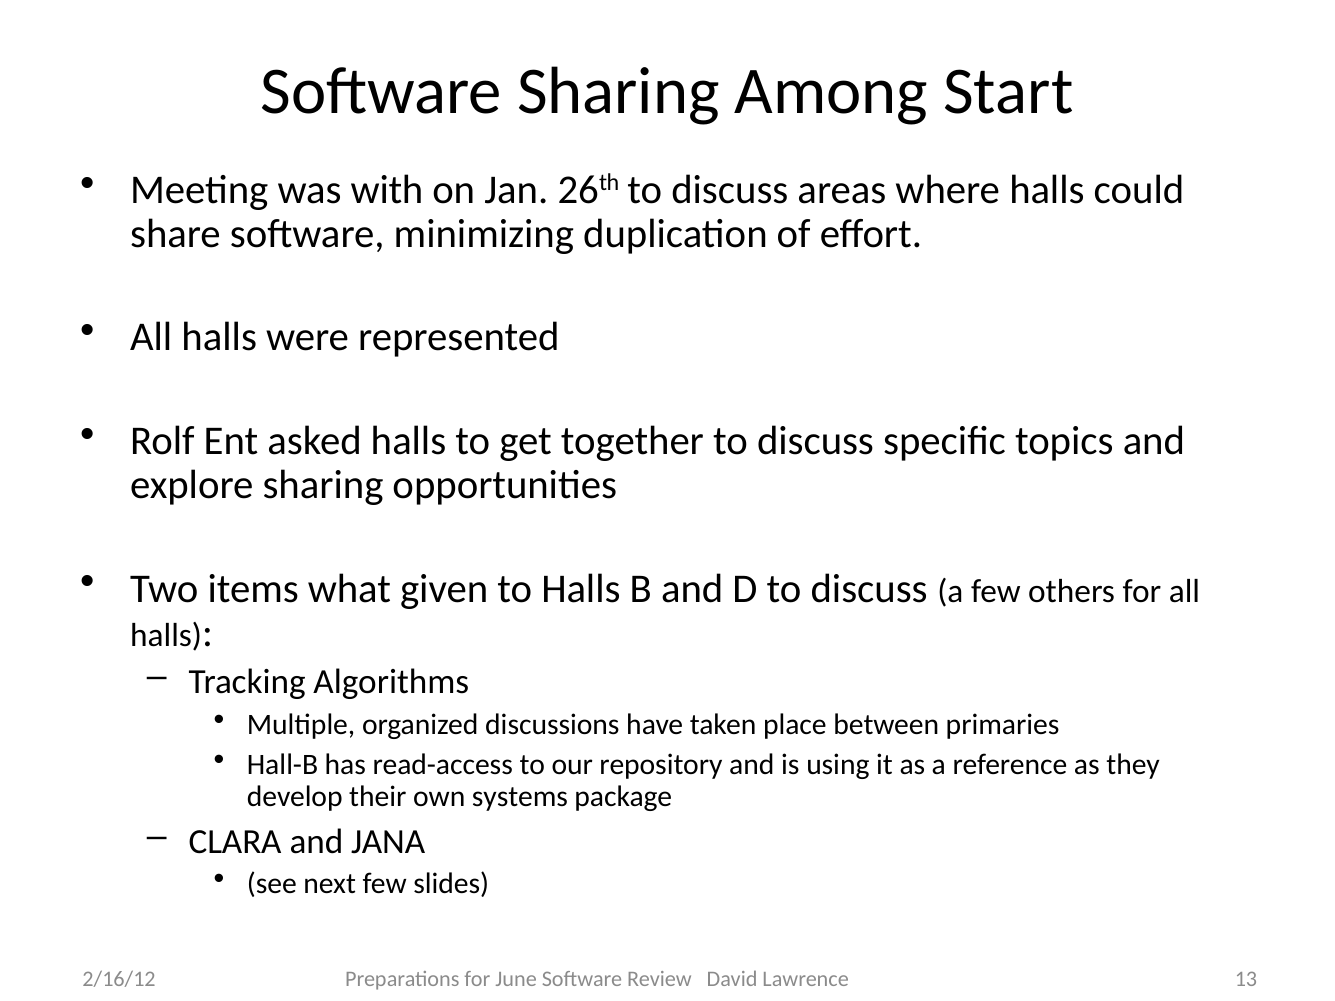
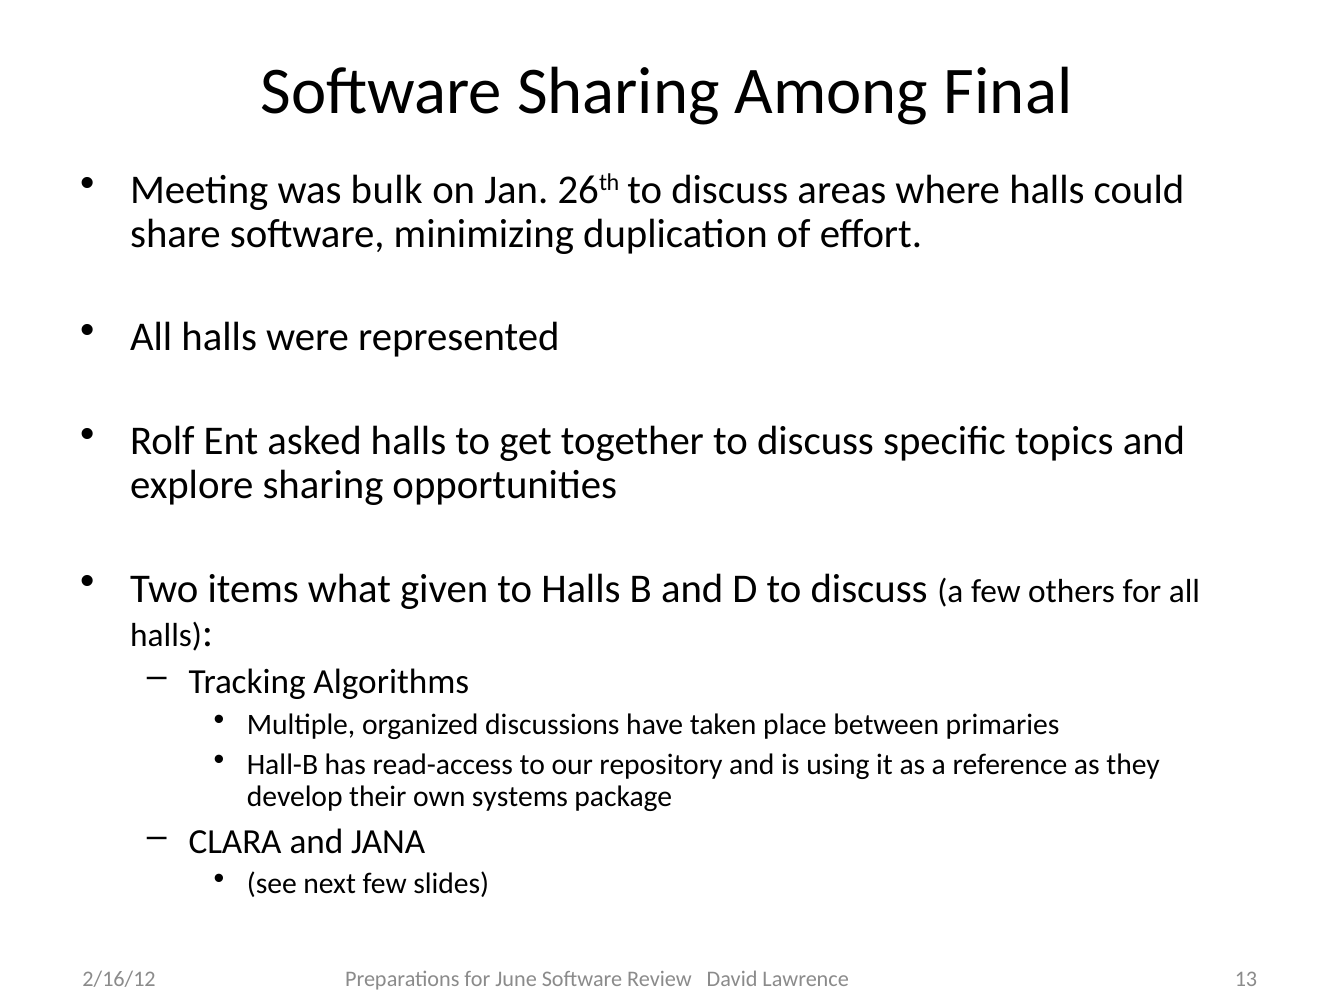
Start: Start -> Final
with: with -> bulk
